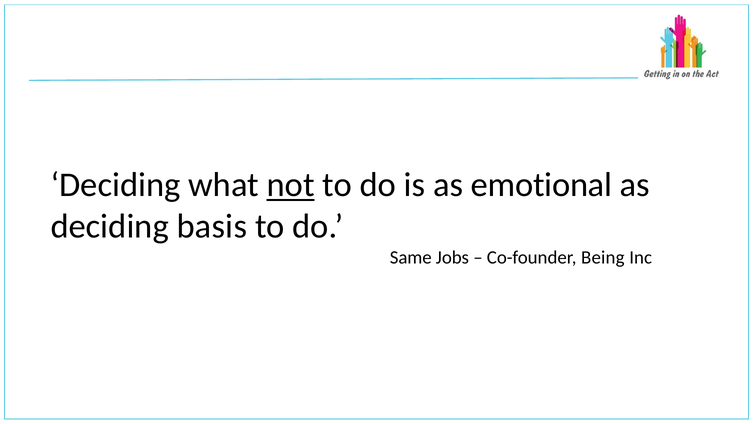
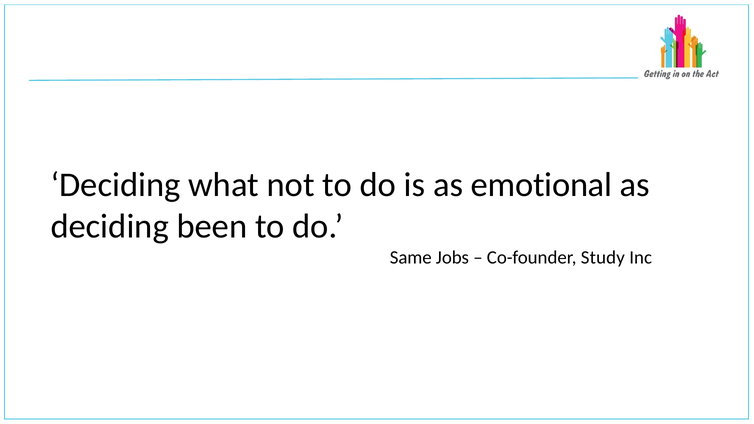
not underline: present -> none
basis: basis -> been
Being: Being -> Study
